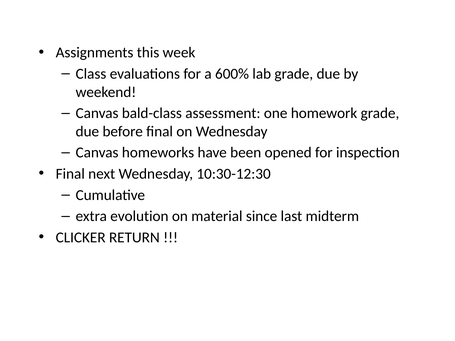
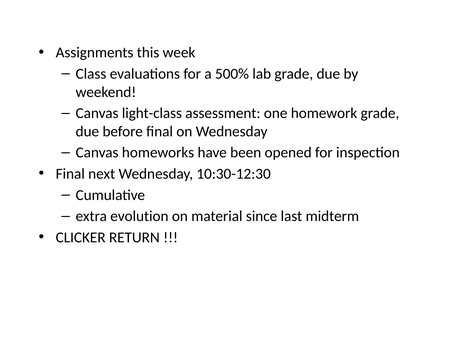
600%: 600% -> 500%
bald-class: bald-class -> light-class
